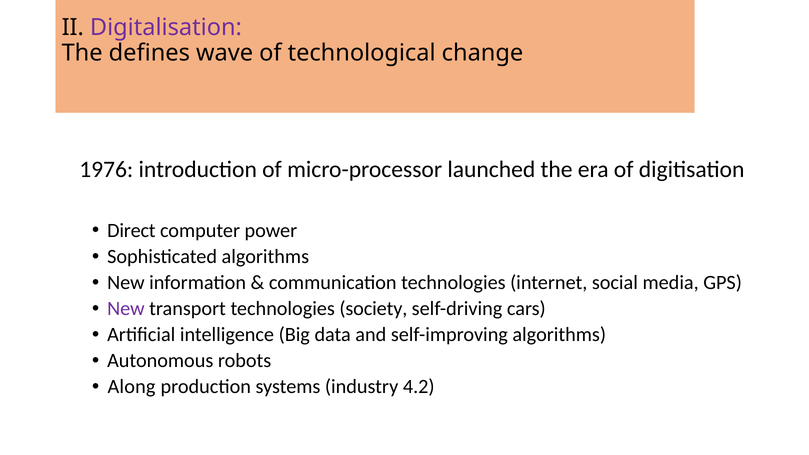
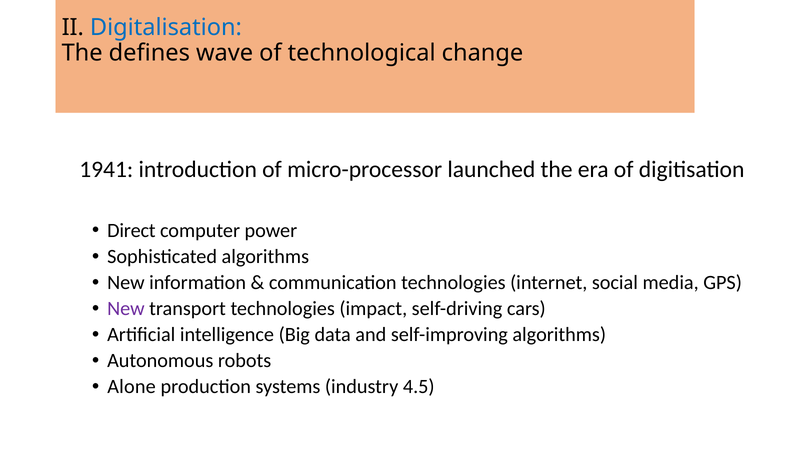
Digitalisation colour: purple -> blue
1976: 1976 -> 1941
society: society -> impact
Along: Along -> Alone
4.2: 4.2 -> 4.5
